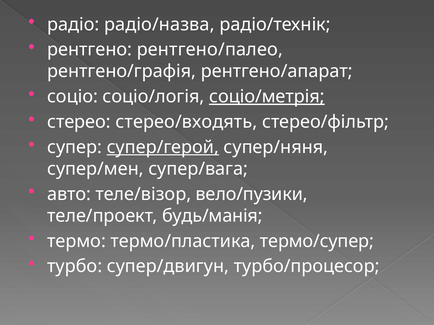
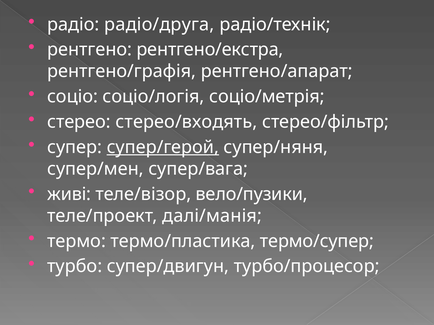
радіо/назва: радіо/назва -> радіо/друга
рентгено/палео: рентгено/палео -> рентгено/екстра
соціо/метрія underline: present -> none
авто: авто -> живі
будь/манія: будь/манія -> далі/манія
